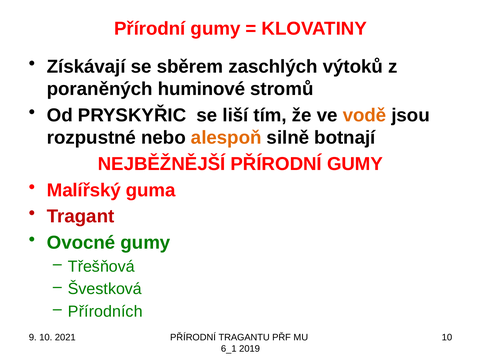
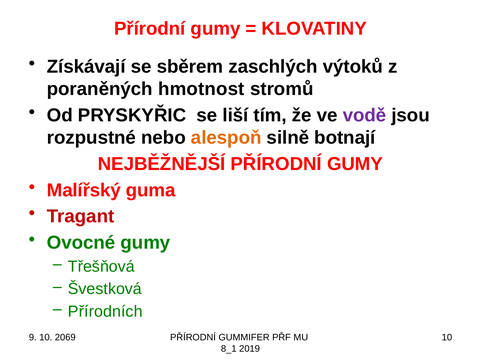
huminové: huminové -> hmotnost
vodě colour: orange -> purple
2021: 2021 -> 2069
TRAGANTU: TRAGANTU -> GUMMIFER
6_1: 6_1 -> 8_1
